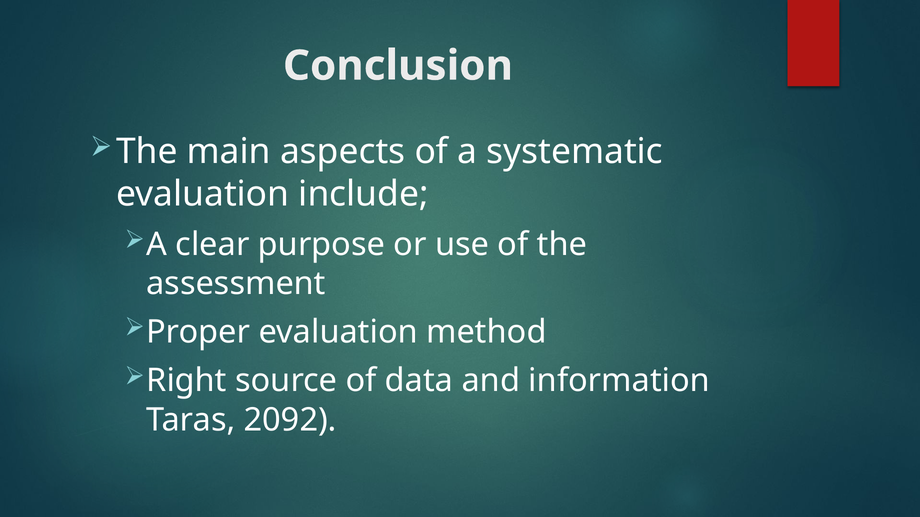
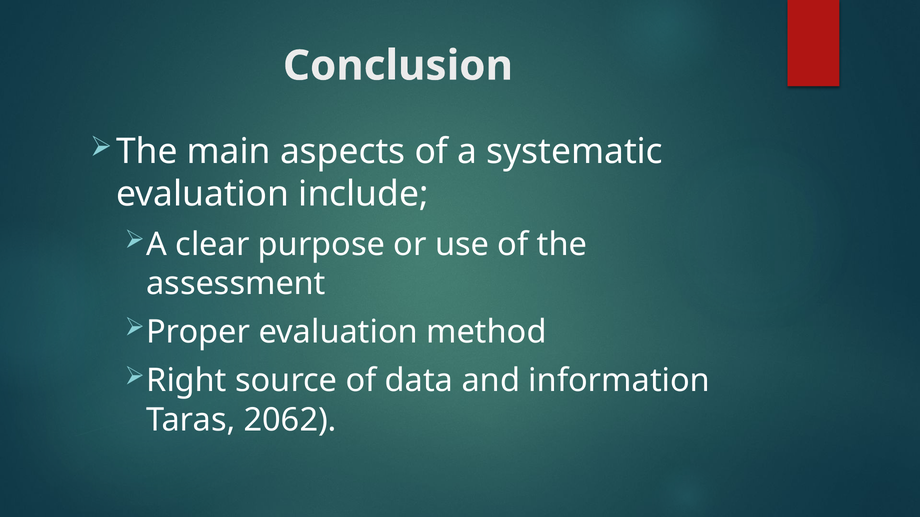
2092: 2092 -> 2062
